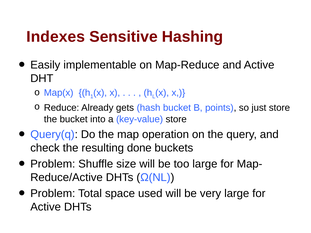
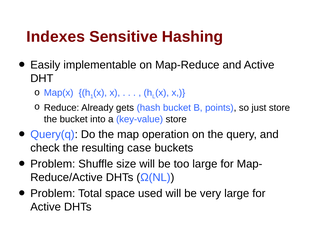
done: done -> case
